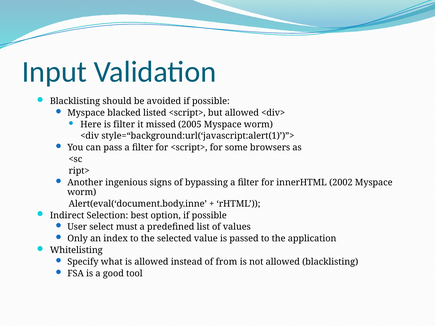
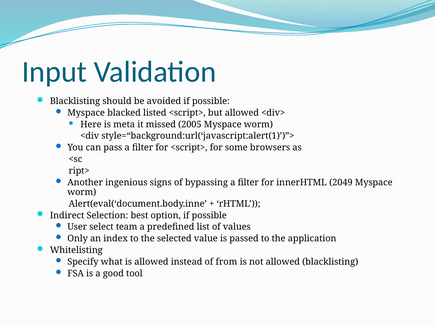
is filter: filter -> meta
2002: 2002 -> 2049
must: must -> team
